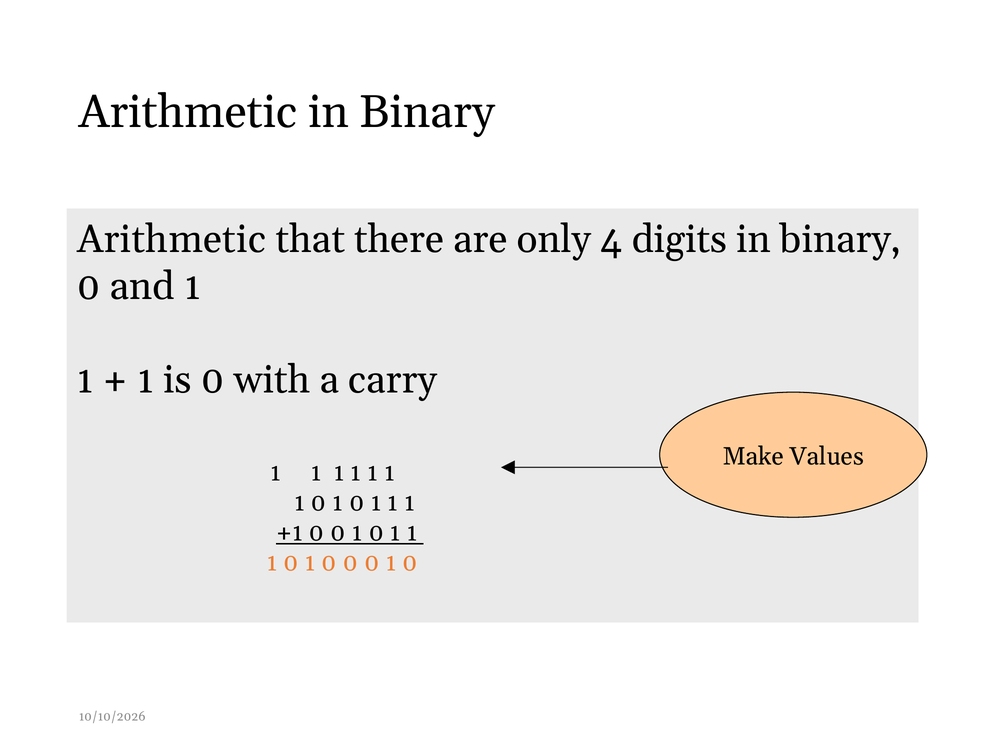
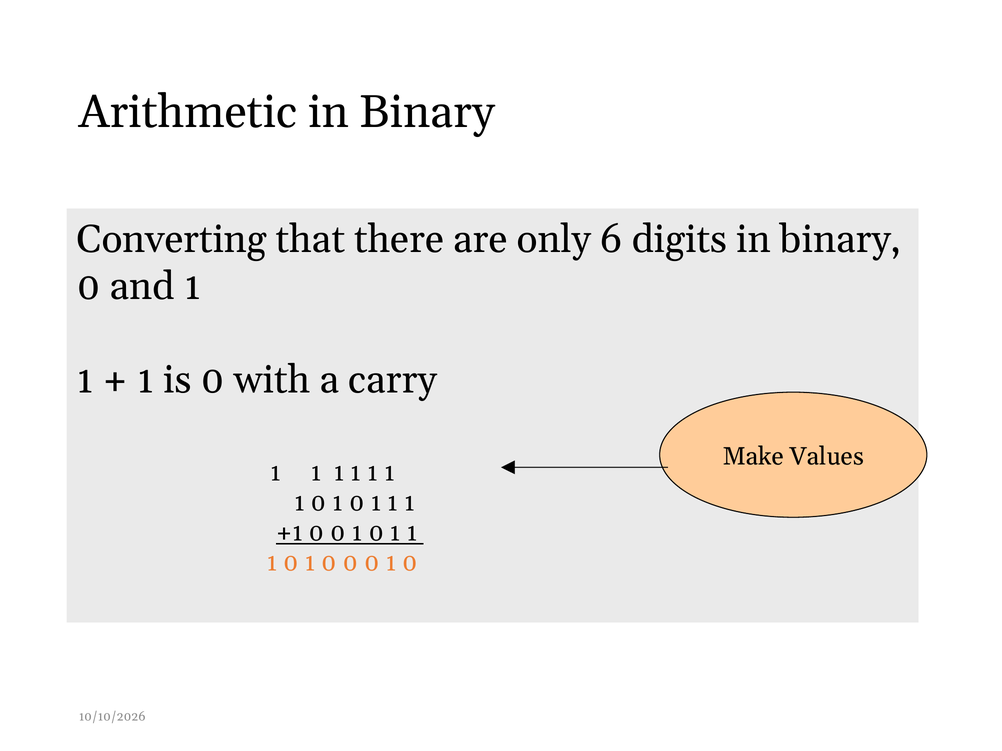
Arithmetic at (171, 240): Arithmetic -> Converting
4: 4 -> 6
